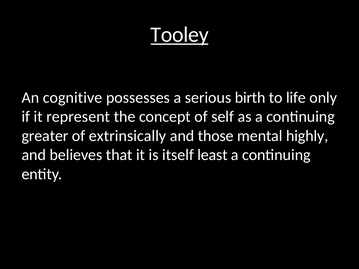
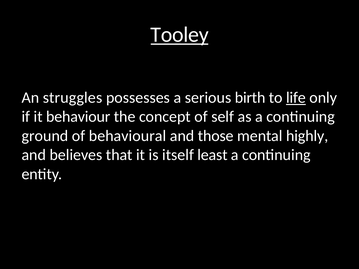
cognitive: cognitive -> struggles
life underline: none -> present
represent: represent -> behaviour
greater: greater -> ground
extrinsically: extrinsically -> behavioural
